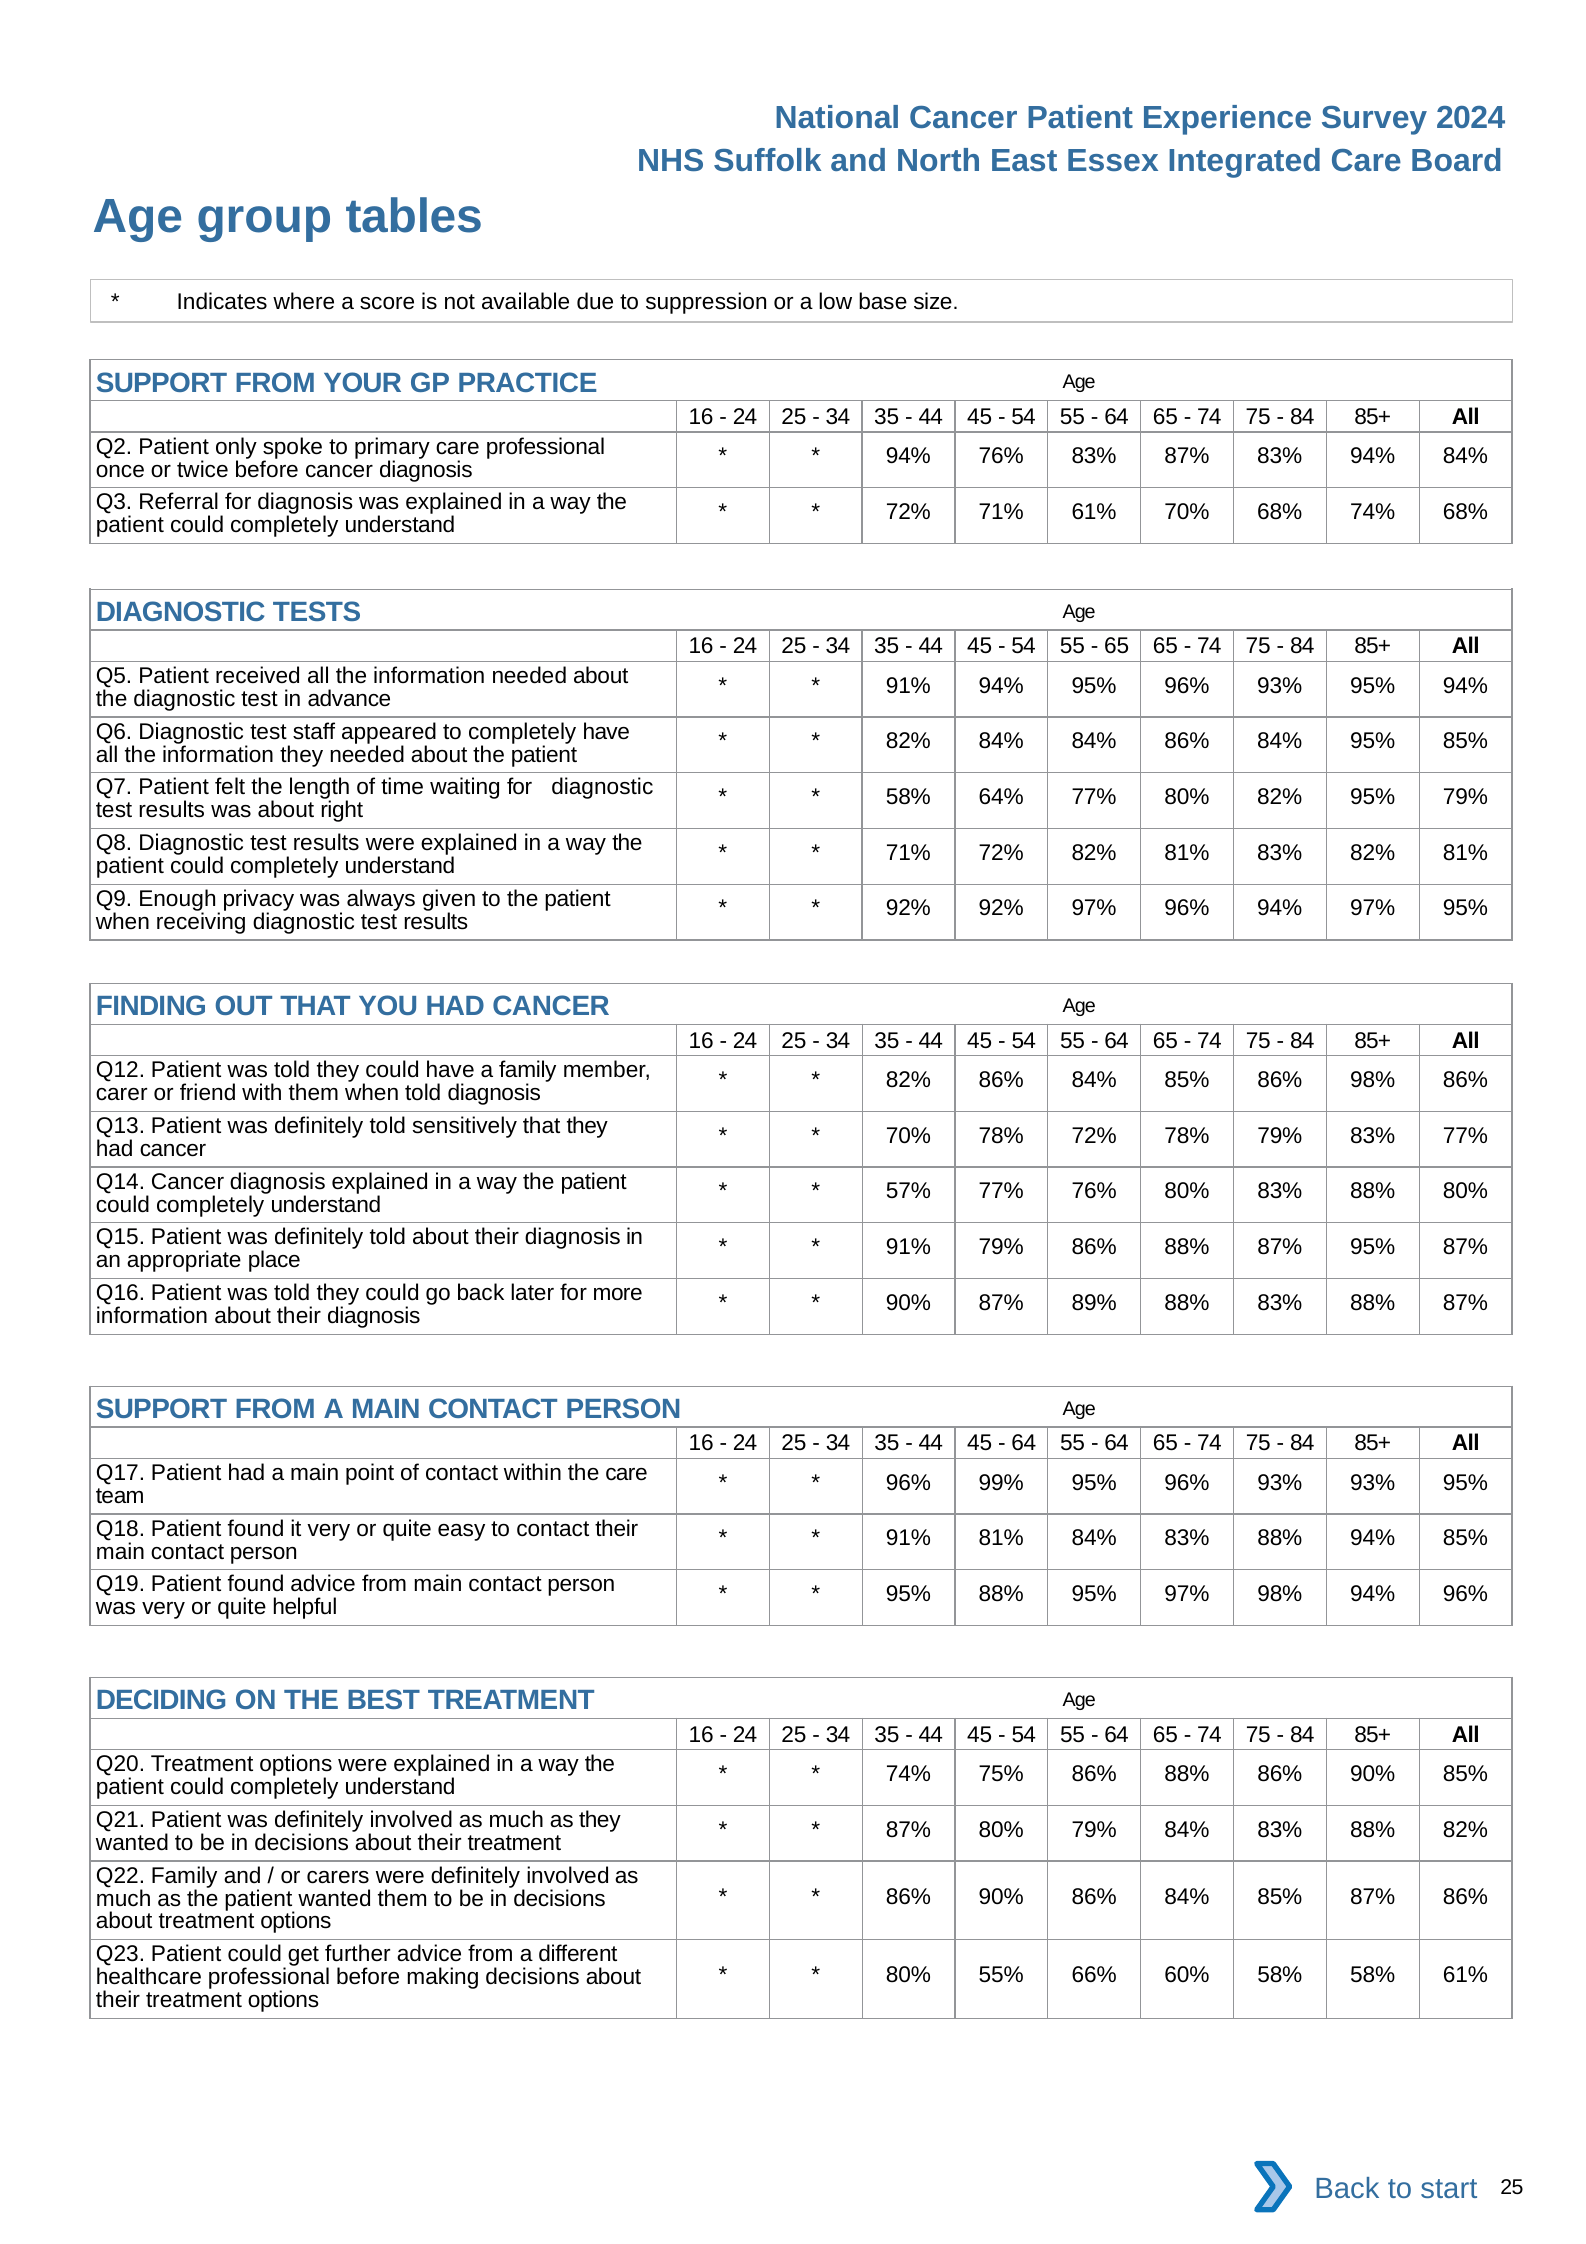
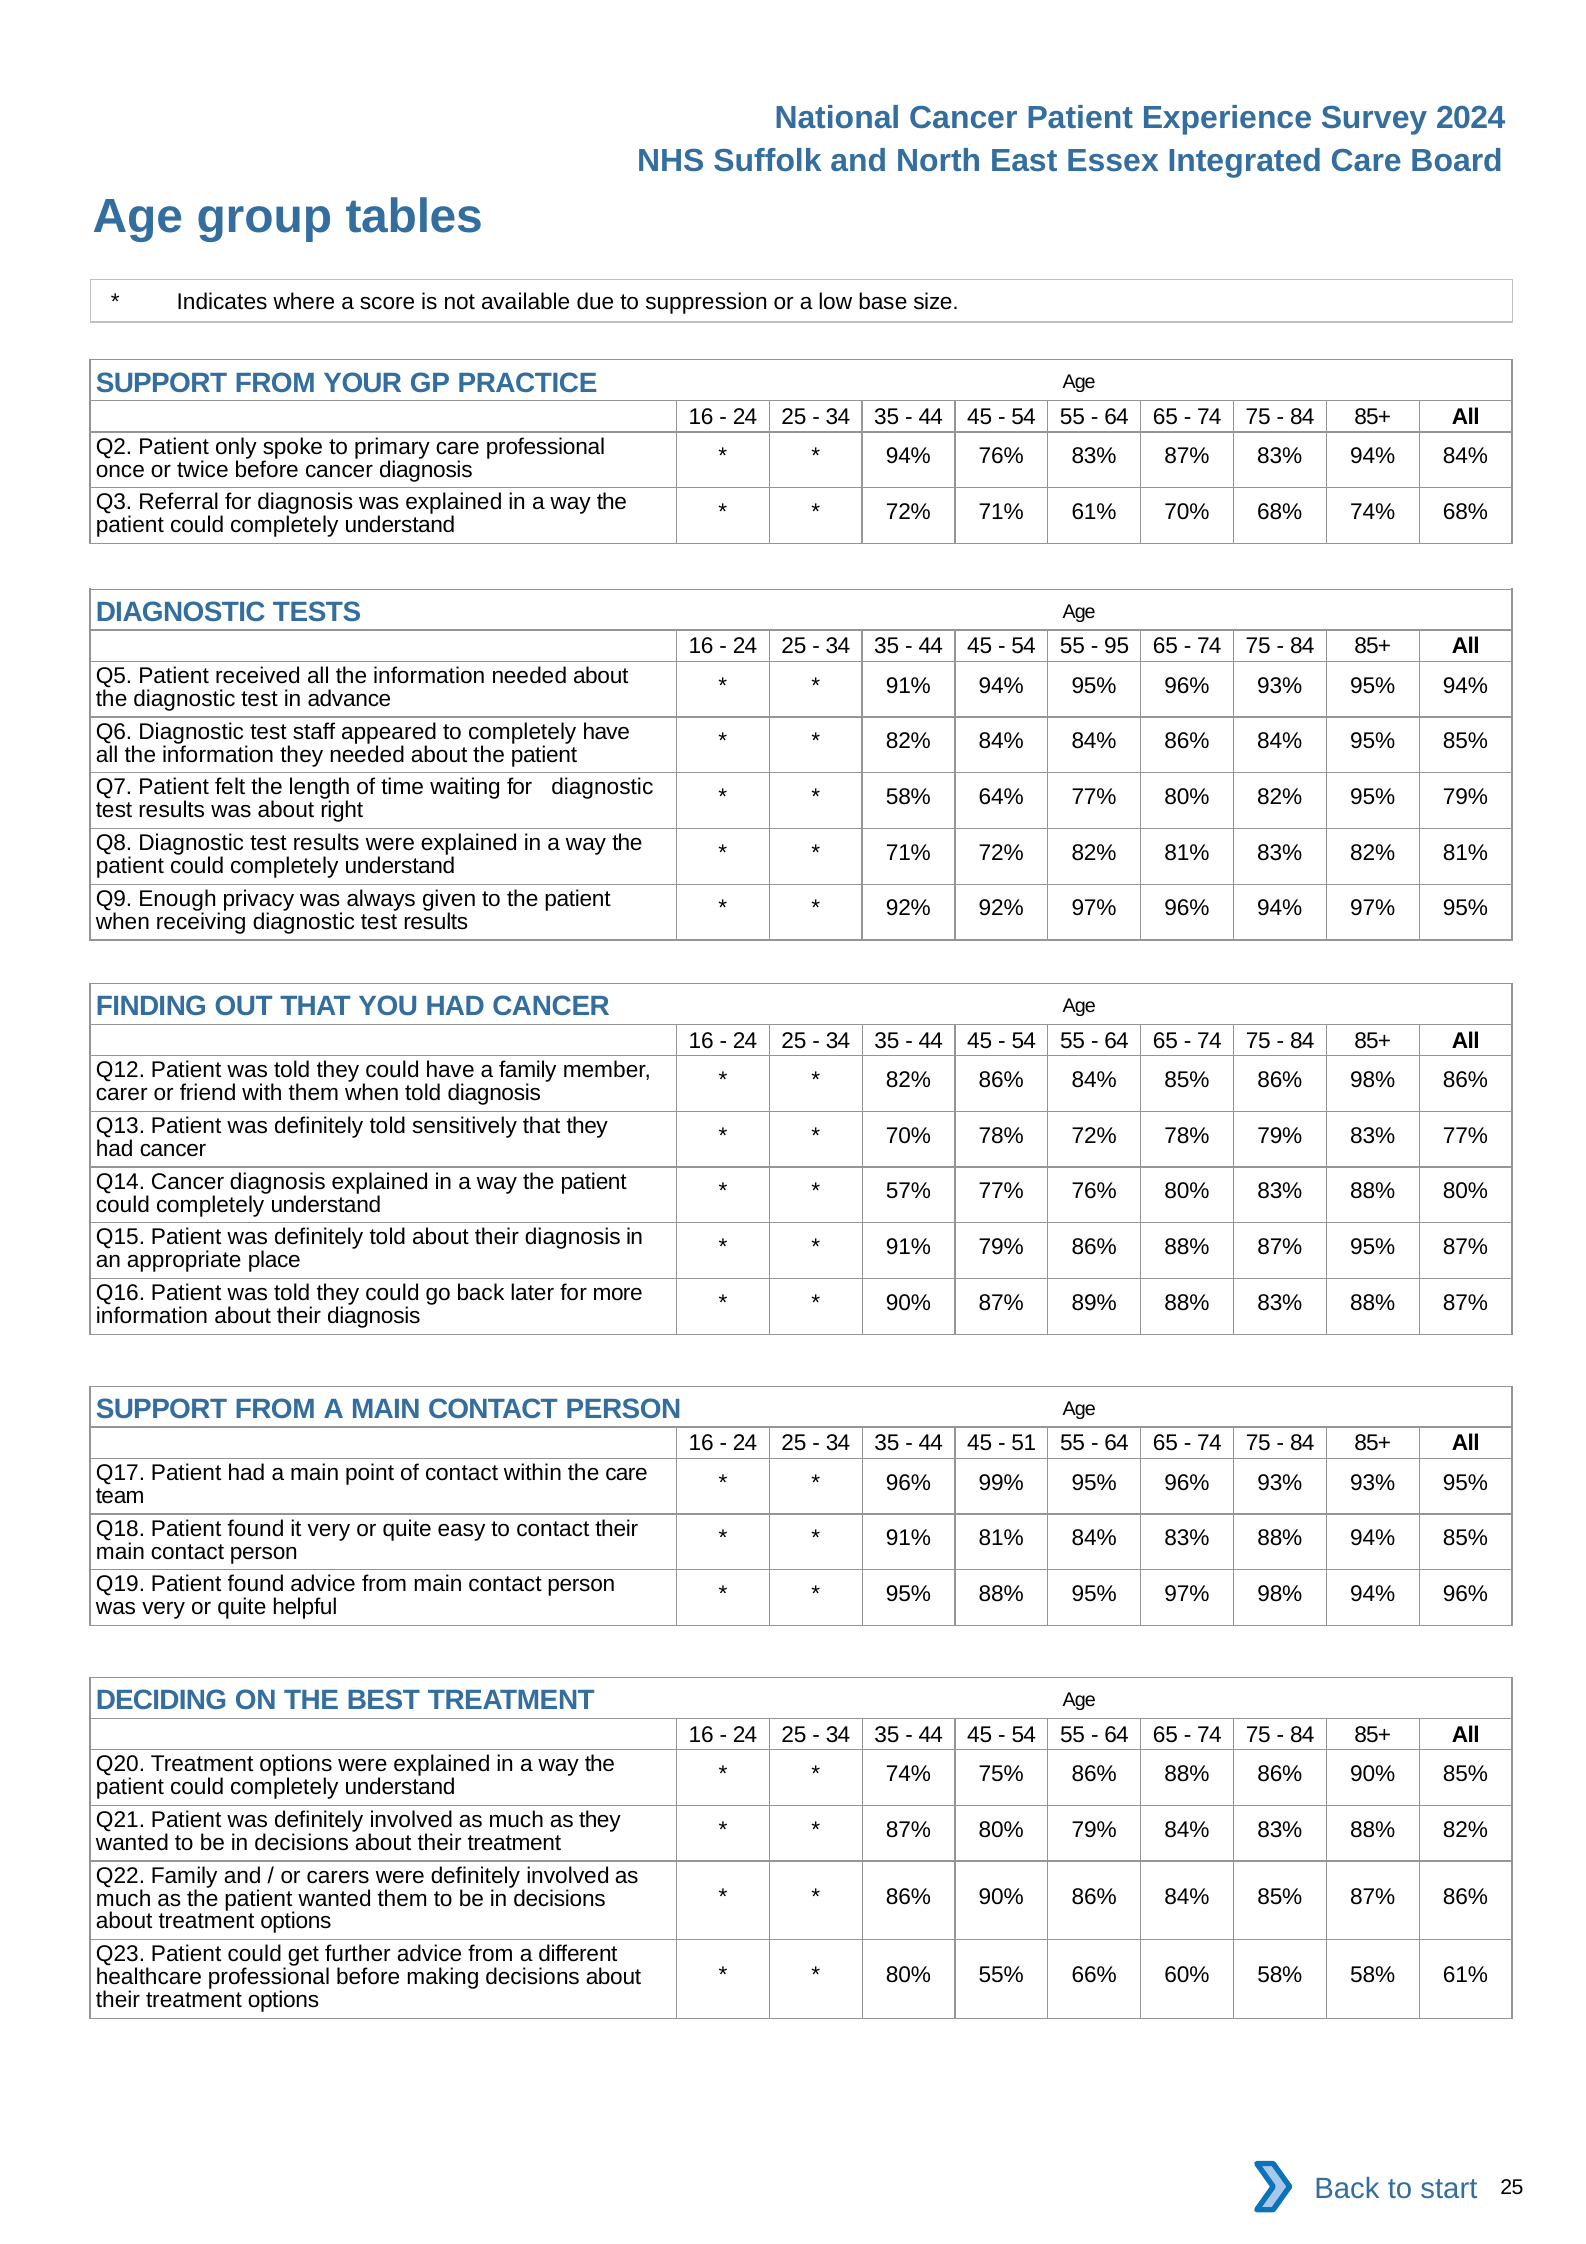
65 at (1117, 647): 65 -> 95
64 at (1024, 1444): 64 -> 51
